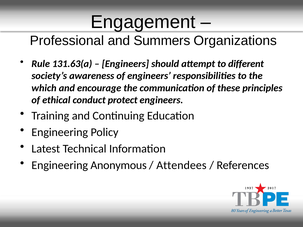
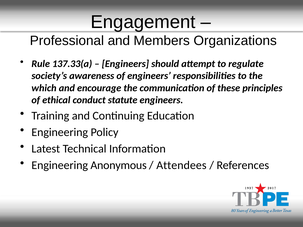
Summers: Summers -> Members
131.63(a: 131.63(a -> 137.33(a
different: different -> regulate
protect: protect -> statute
